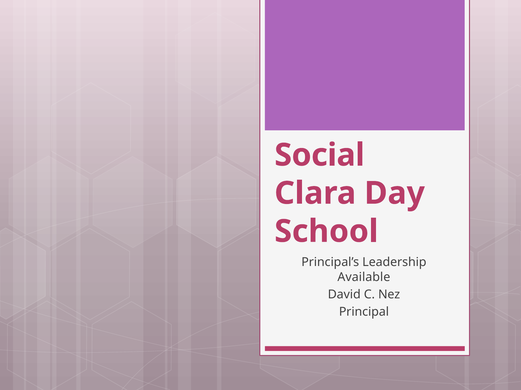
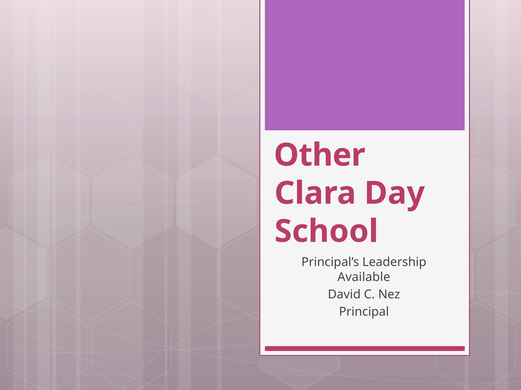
Social: Social -> Other
